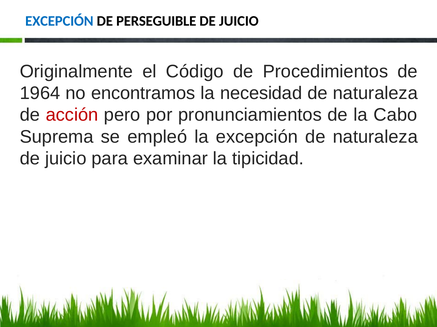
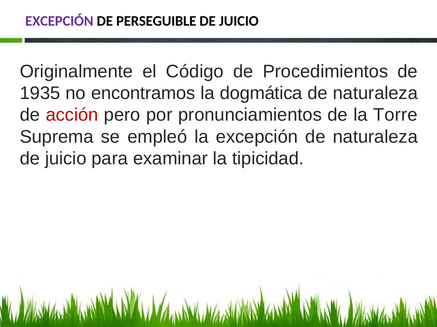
EXCEPCIÓN at (59, 21) colour: blue -> purple
1964: 1964 -> 1935
necesidad: necesidad -> dogmática
Cabo: Cabo -> Torre
